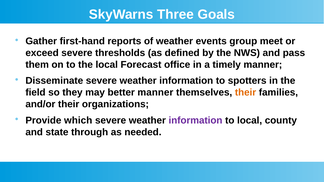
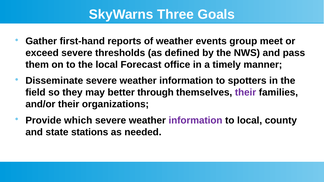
better manner: manner -> through
their at (246, 93) colour: orange -> purple
through: through -> stations
